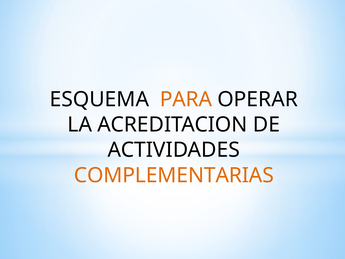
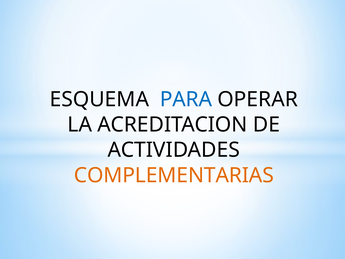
PARA colour: orange -> blue
